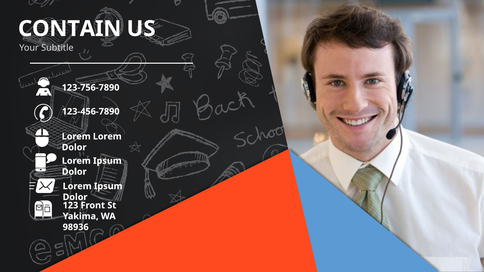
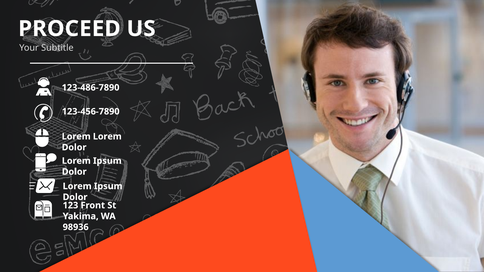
CONTAIN: CONTAIN -> PROCEED
123-756-7890: 123-756-7890 -> 123-486-7890
